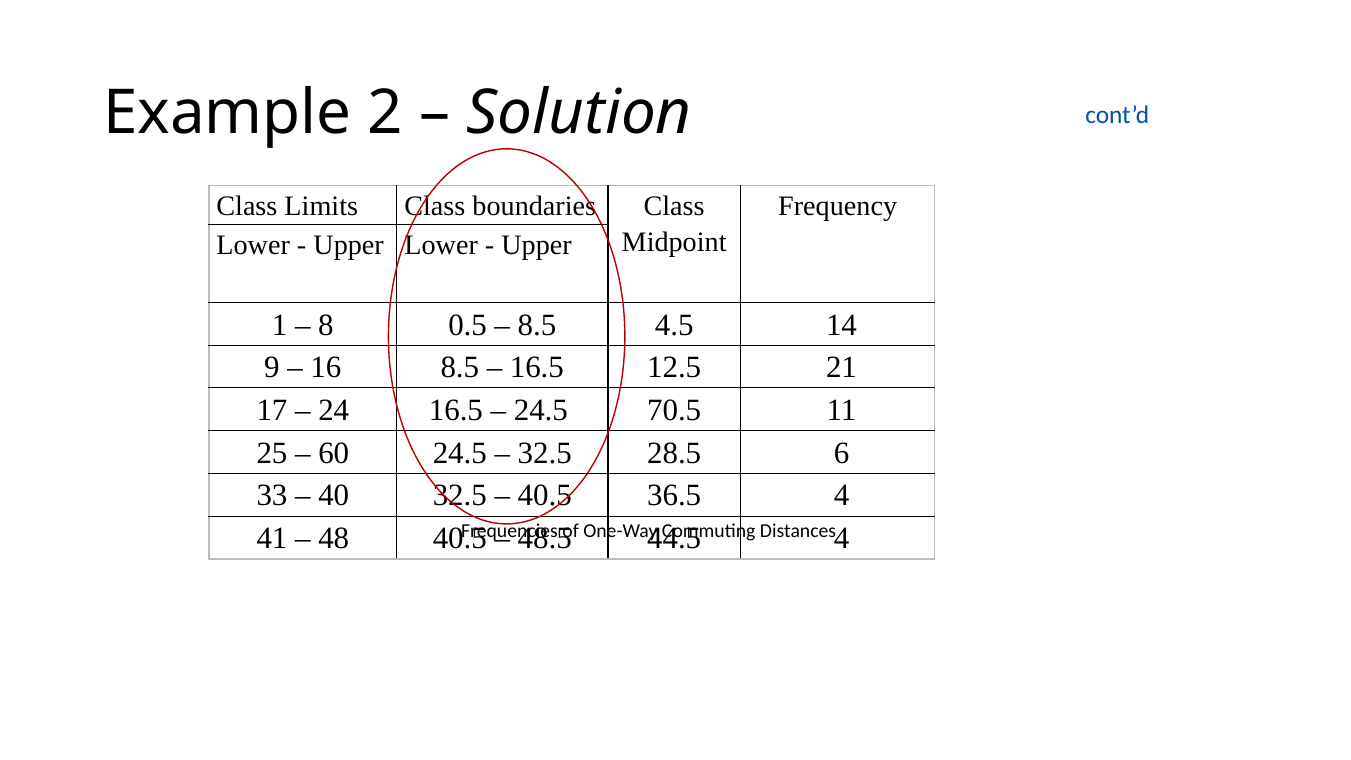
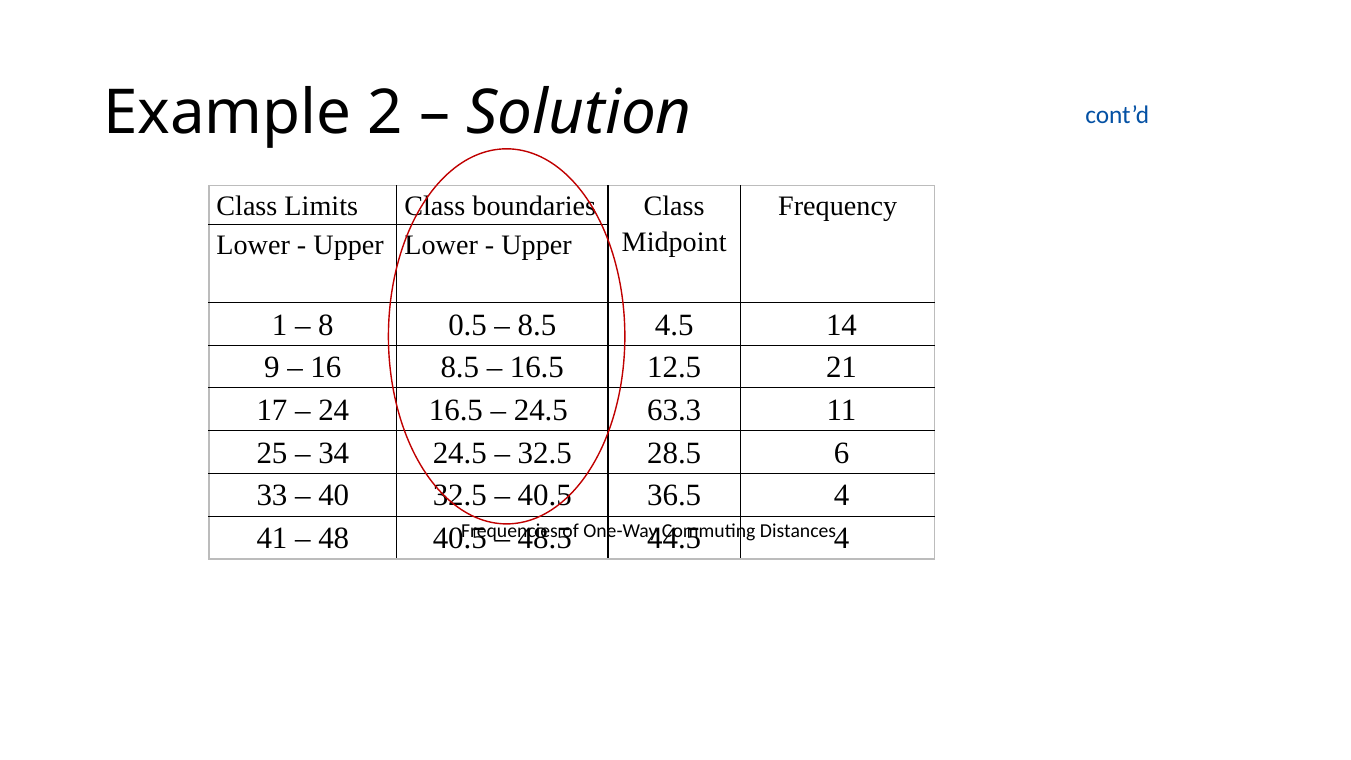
70.5: 70.5 -> 63.3
60: 60 -> 34
